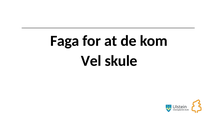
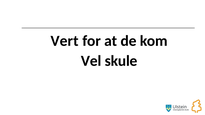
Faga: Faga -> Vert
